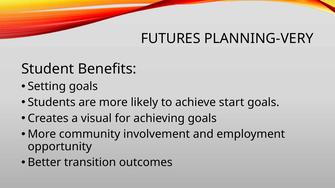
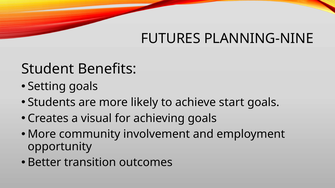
PLANNING-VERY: PLANNING-VERY -> PLANNING-NINE
